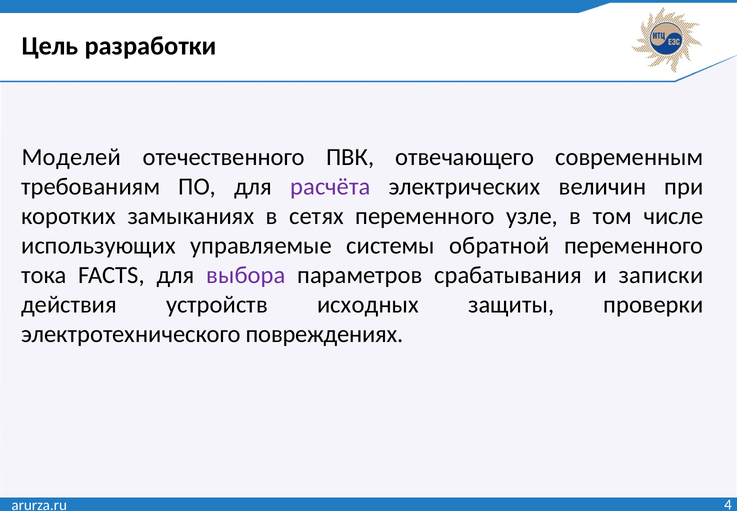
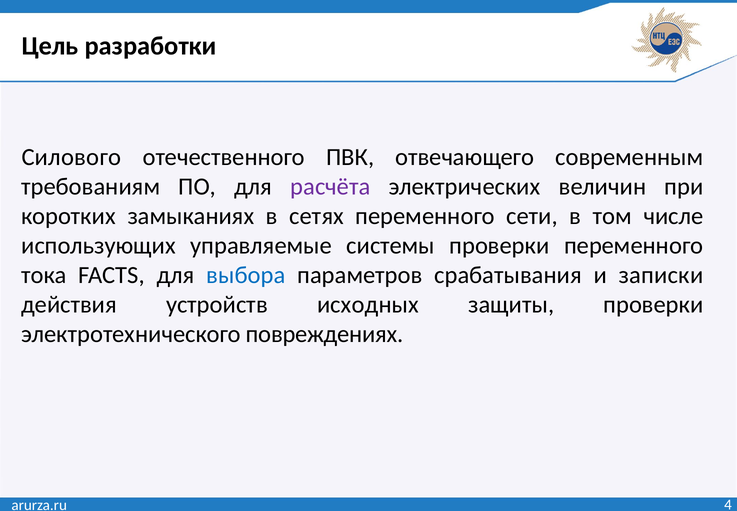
Моделей: Моделей -> Силового
узле: узле -> сети
системы обратной: обратной -> проверки
выбора colour: purple -> blue
